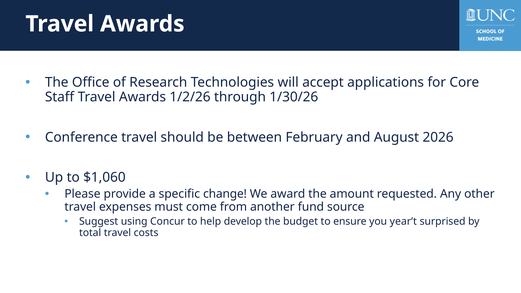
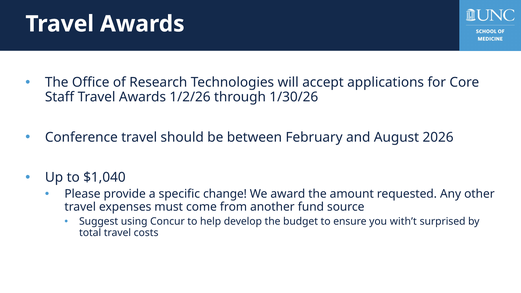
$1,060: $1,060 -> $1,040
year’t: year’t -> with’t
